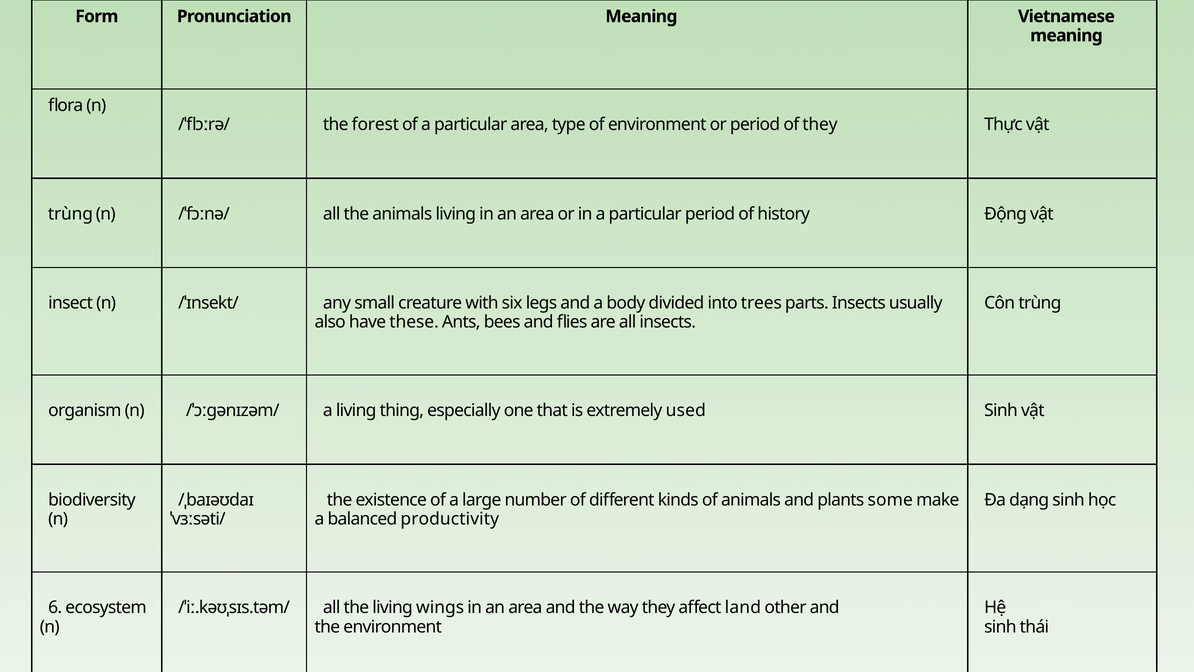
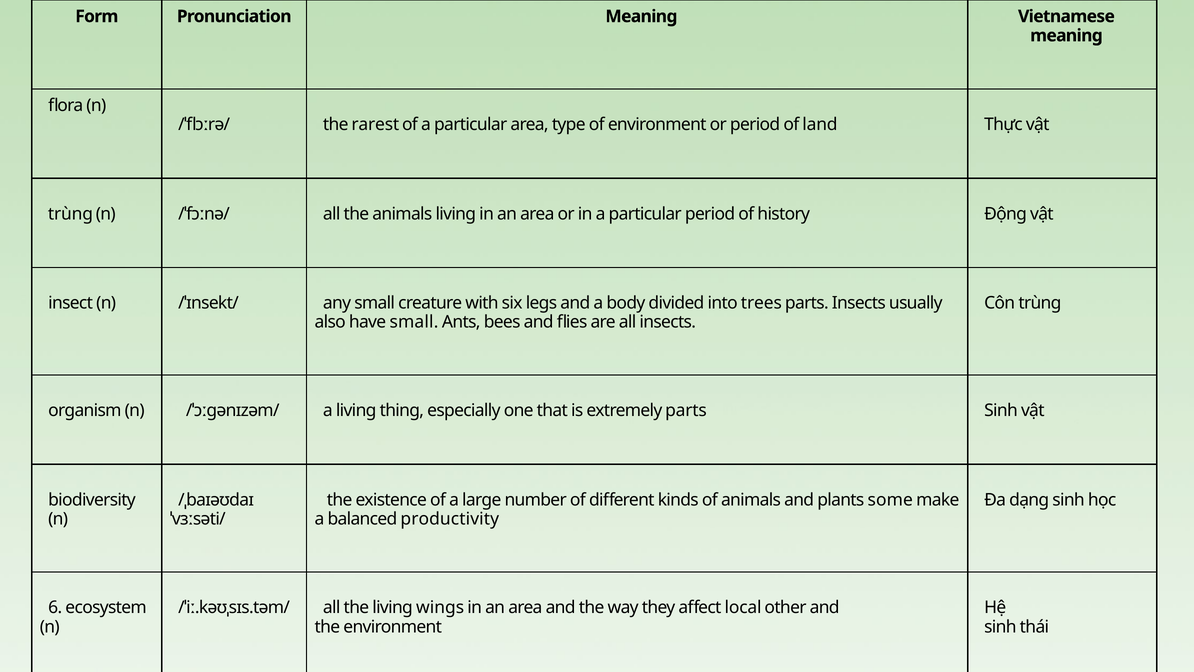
forest: forest -> rarest
of they: they -> land
have these: these -> small
extremely used: used -> parts
land: land -> local
